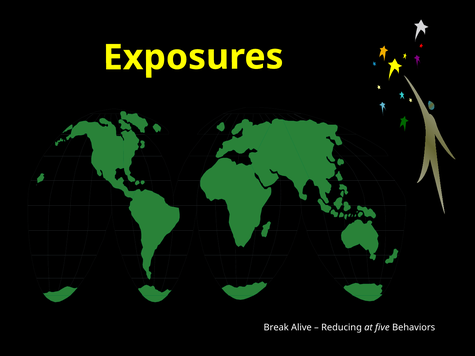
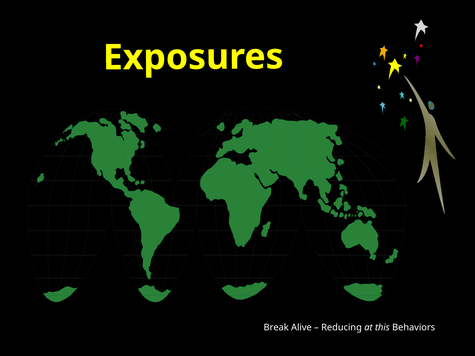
five: five -> this
